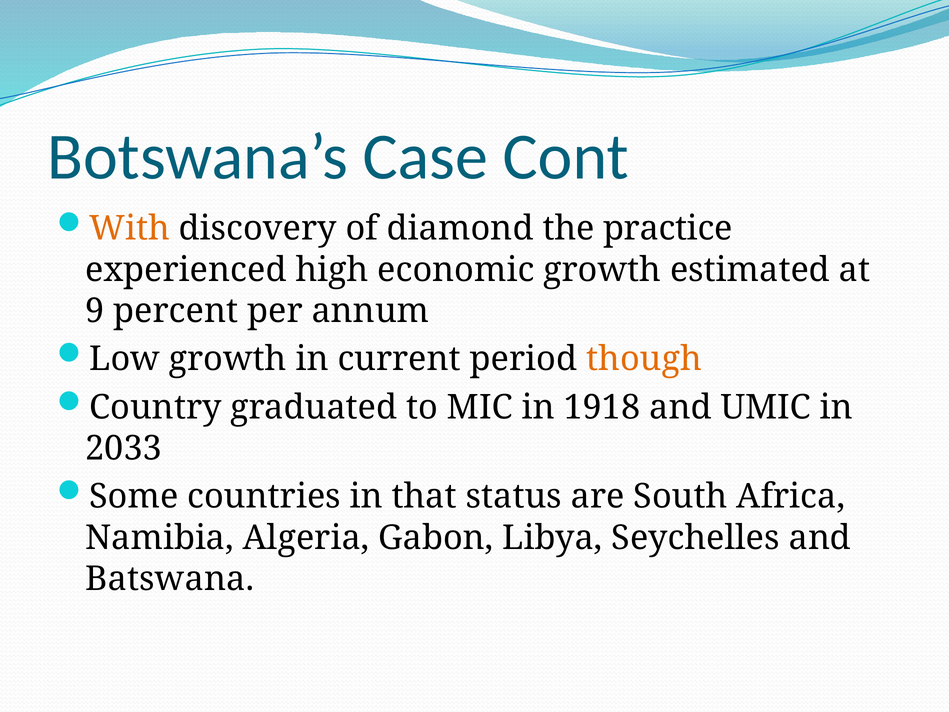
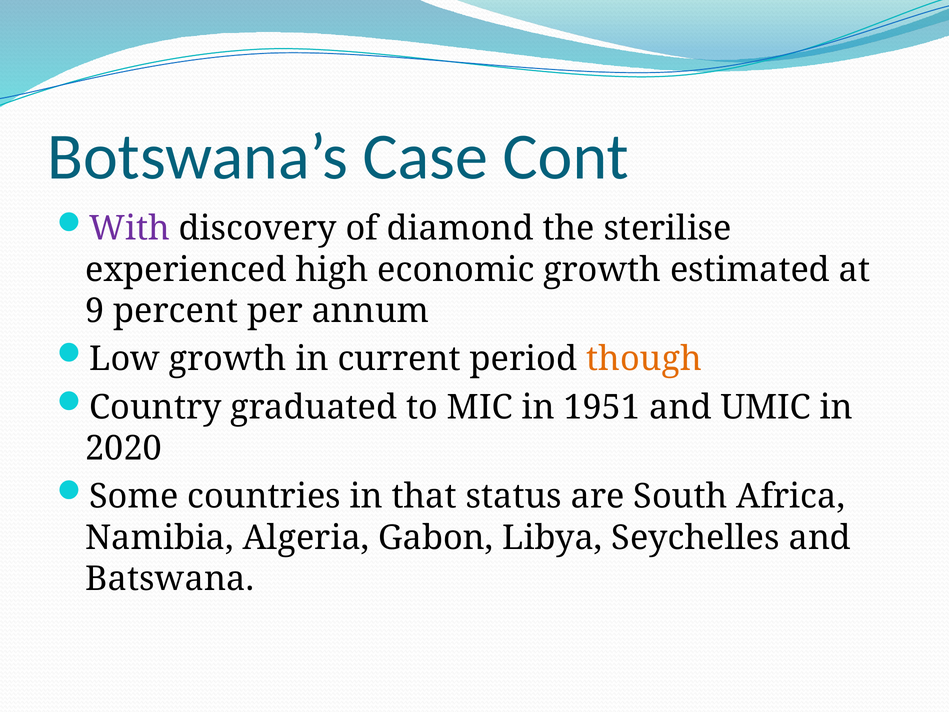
With colour: orange -> purple
practice: practice -> sterilise
1918: 1918 -> 1951
2033: 2033 -> 2020
